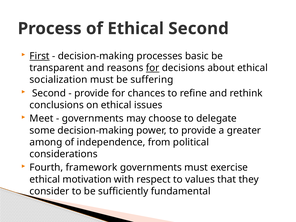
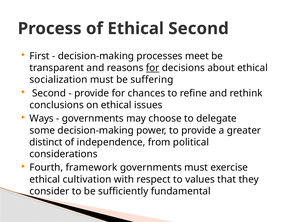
First underline: present -> none
basic: basic -> meet
Meet: Meet -> Ways
among: among -> distinct
motivation: motivation -> cultivation
